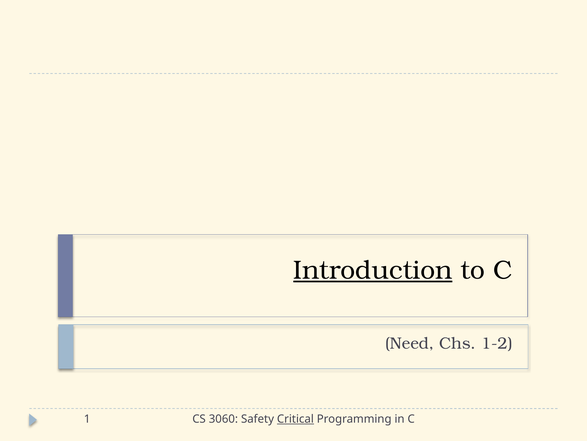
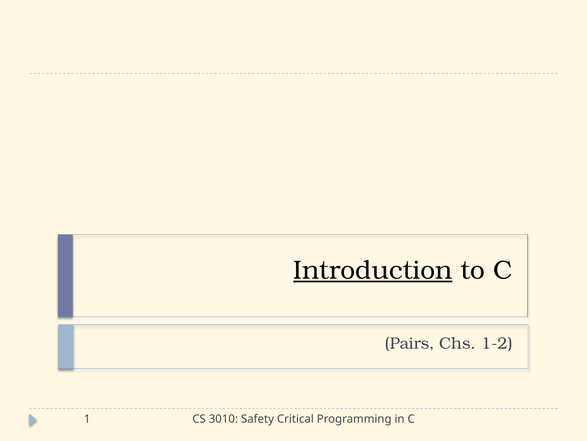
Need: Need -> Pairs
3060: 3060 -> 3010
Critical underline: present -> none
